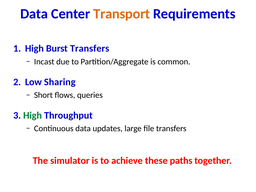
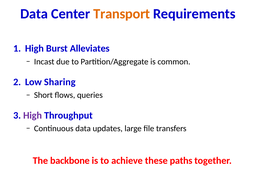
Burst Transfers: Transfers -> Alleviates
High at (33, 115) colour: green -> purple
simulator: simulator -> backbone
